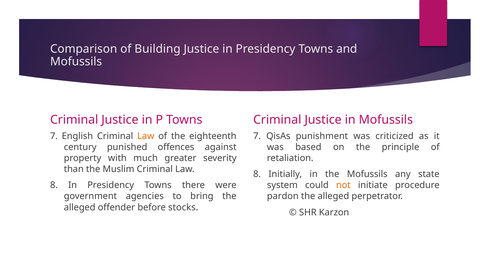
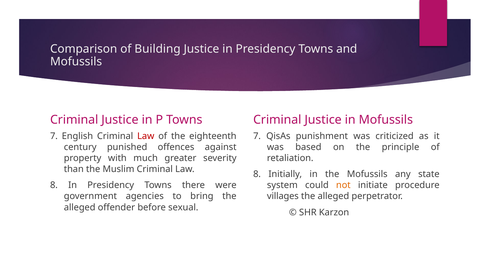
Law at (146, 136) colour: orange -> red
pardon: pardon -> villages
stocks: stocks -> sexual
